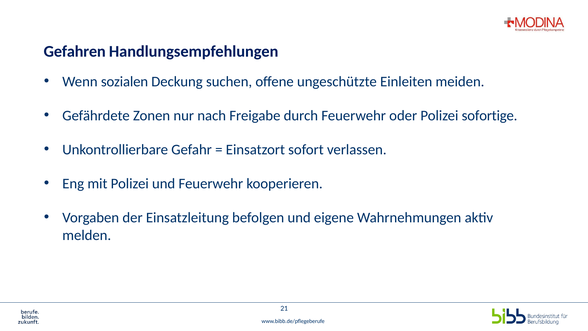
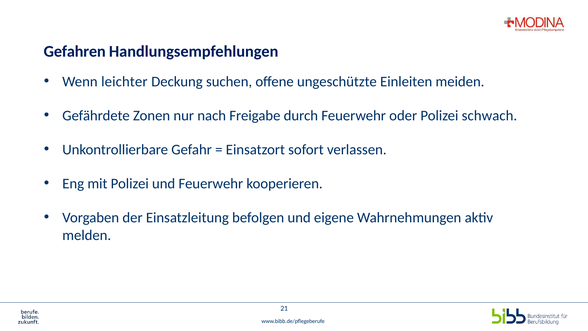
sozialen: sozialen -> leichter
sofortige: sofortige -> schwach
